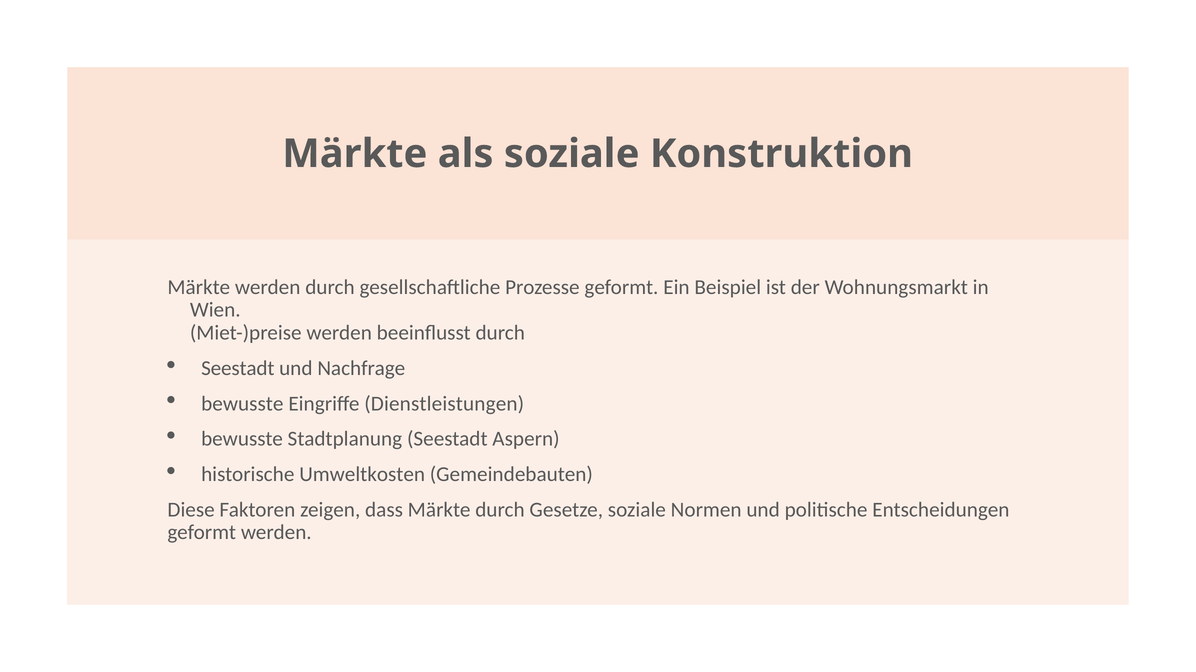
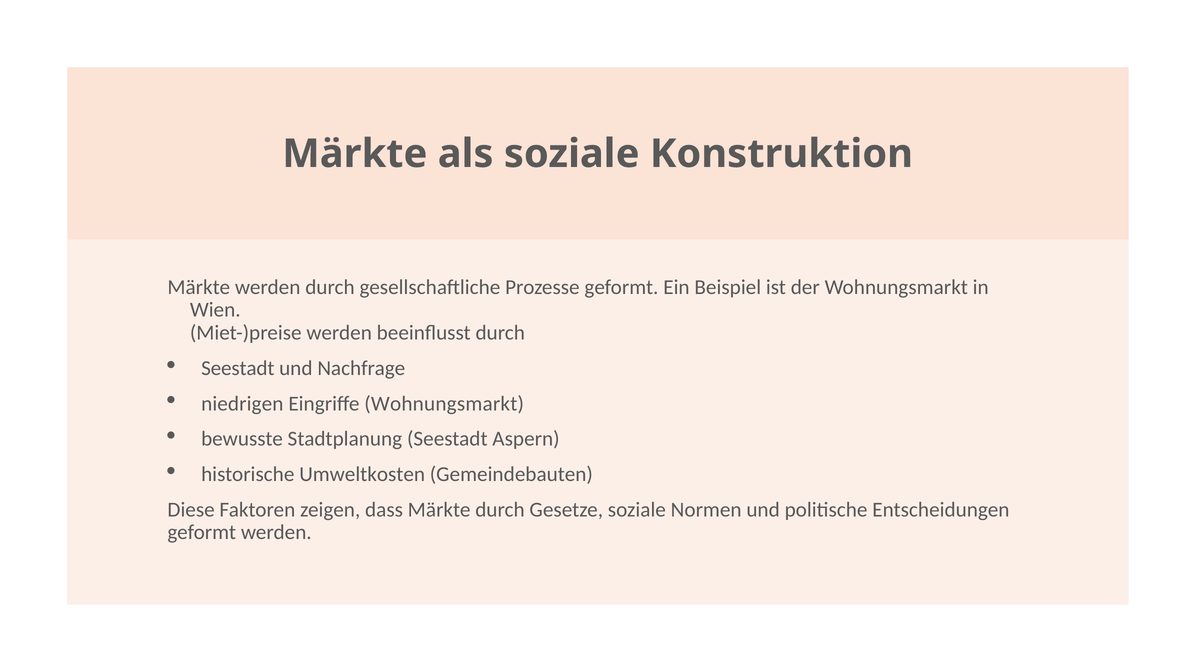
bewusste at (242, 404): bewusste -> niedrigen
Eingriffe Dienstleistungen: Dienstleistungen -> Wohnungsmarkt
